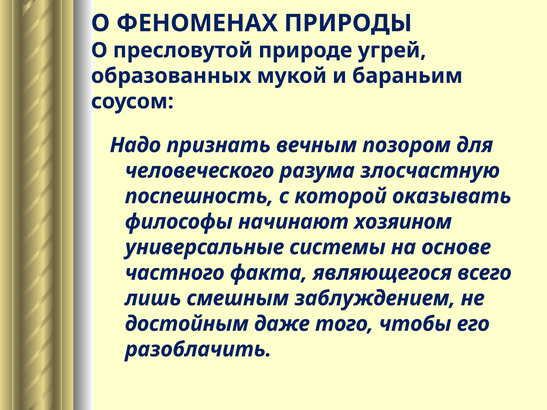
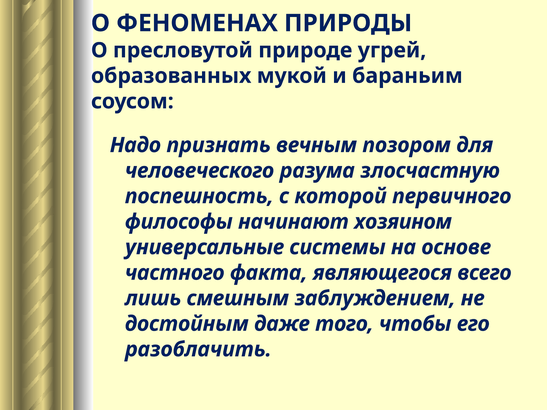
оказывать: оказывать -> первичного
